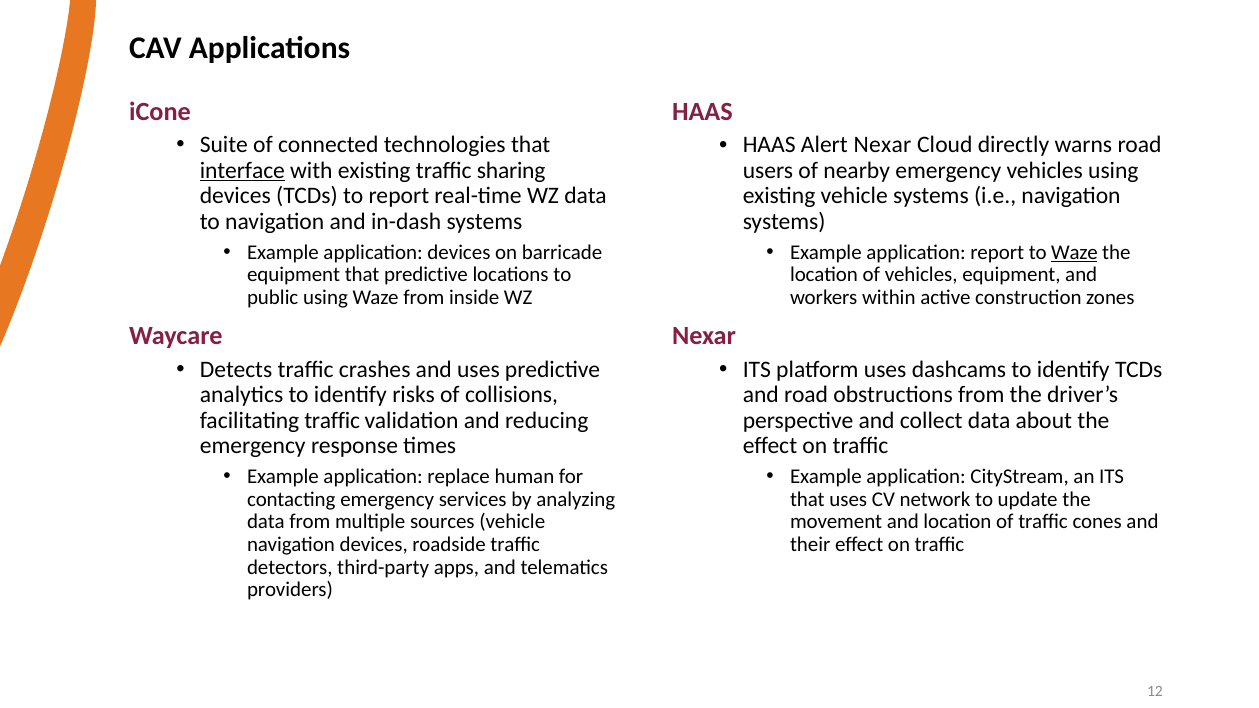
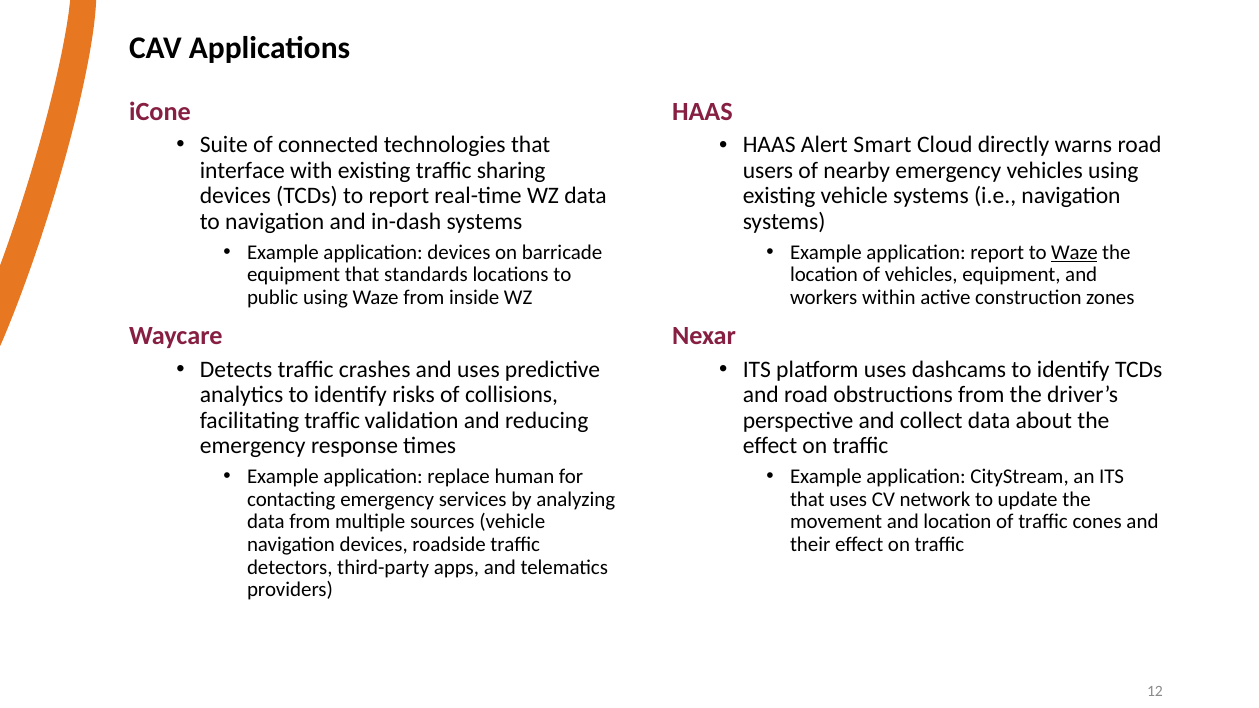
Alert Nexar: Nexar -> Smart
interface underline: present -> none
that predictive: predictive -> standards
